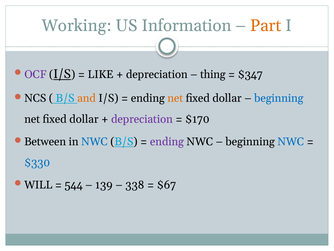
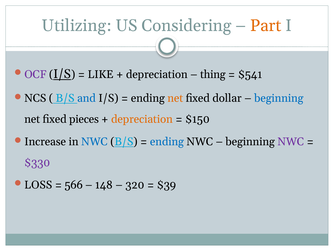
Working: Working -> Utilizing
Information: Information -> Considering
$347: $347 -> $541
and colour: orange -> blue
dollar at (84, 119): dollar -> pieces
depreciation at (142, 119) colour: purple -> orange
$170: $170 -> $150
Between: Between -> Increase
ending at (167, 142) colour: purple -> blue
NWC at (291, 142) colour: blue -> purple
$330 colour: blue -> purple
WILL: WILL -> LOSS
544: 544 -> 566
139: 139 -> 148
338: 338 -> 320
$67: $67 -> $39
